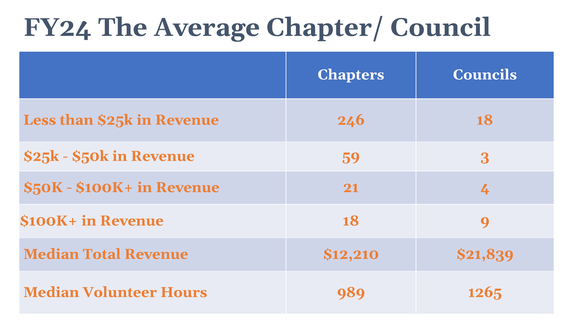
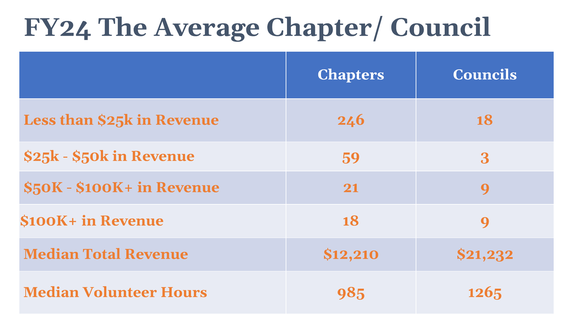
21 4: 4 -> 9
$21,839: $21,839 -> $21,232
989: 989 -> 985
